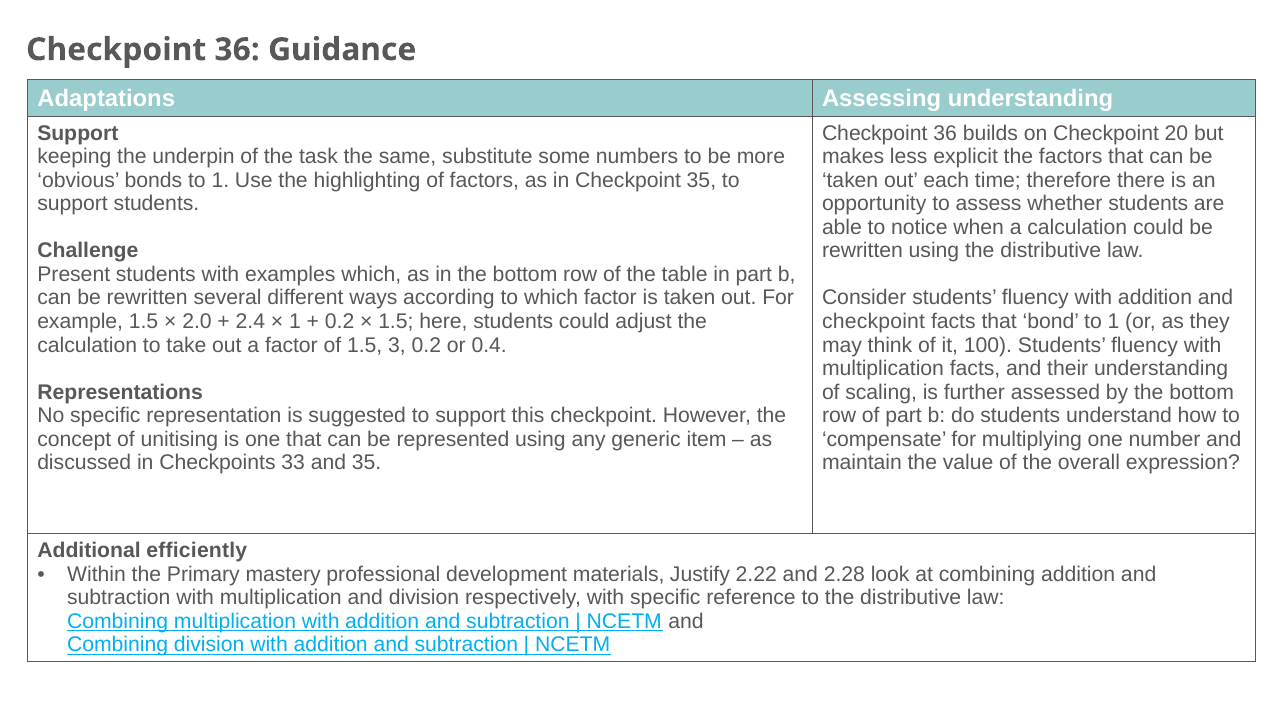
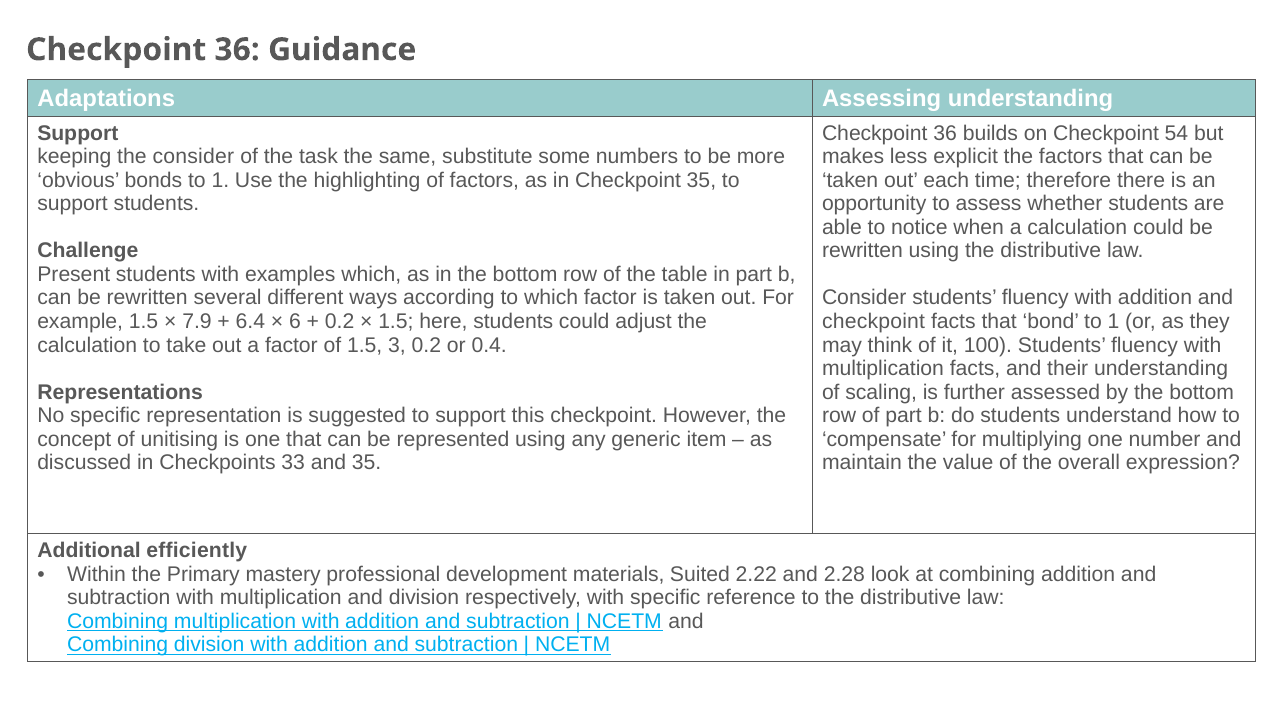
20: 20 -> 54
the underpin: underpin -> consider
2.0: 2.0 -> 7.9
2.4: 2.4 -> 6.4
1 at (295, 321): 1 -> 6
Justify: Justify -> Suited
